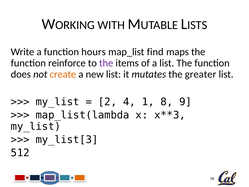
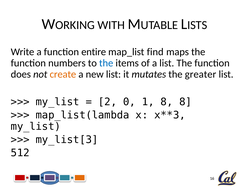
hours: hours -> entire
reinforce: reinforce -> numbers
the at (106, 63) colour: purple -> blue
4: 4 -> 0
8 9: 9 -> 8
